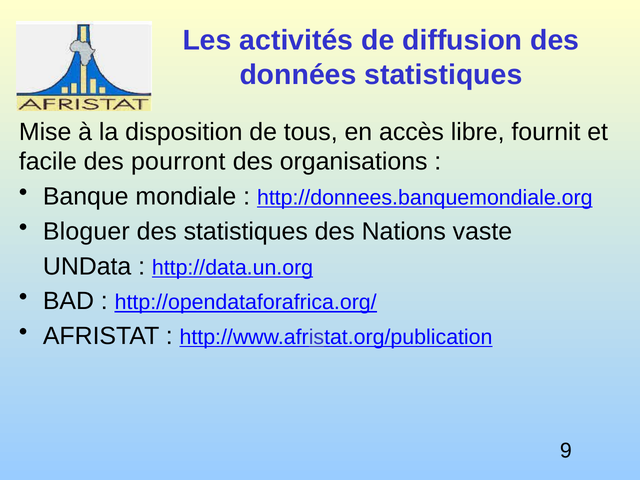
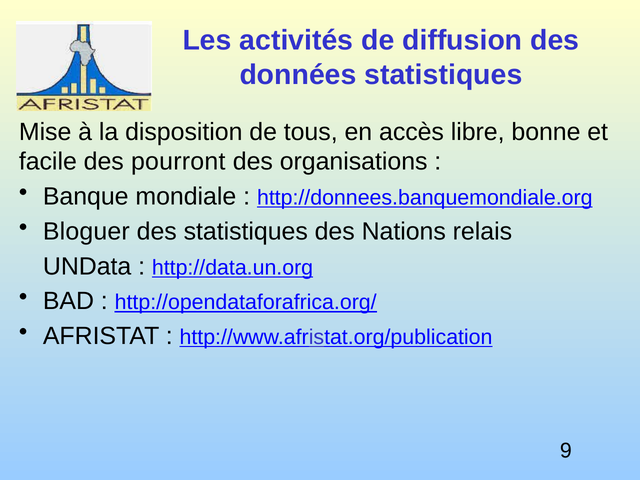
fournit: fournit -> bonne
vaste: vaste -> relais
